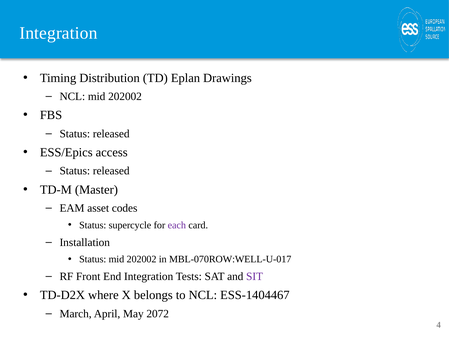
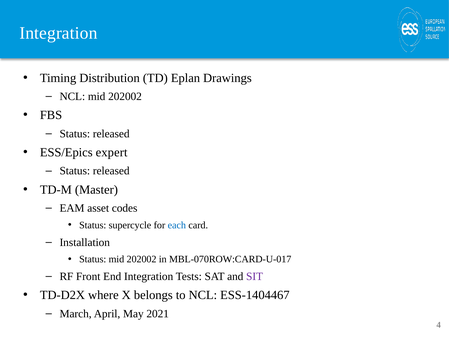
access: access -> expert
each colour: purple -> blue
MBL-070ROW:WELL-U-017: MBL-070ROW:WELL-U-017 -> MBL-070ROW:CARD-U-017
2072: 2072 -> 2021
